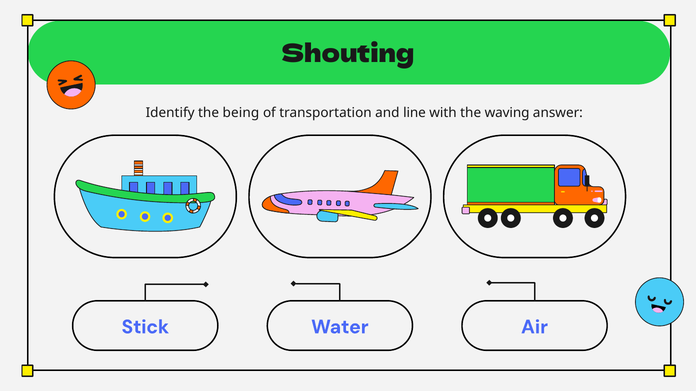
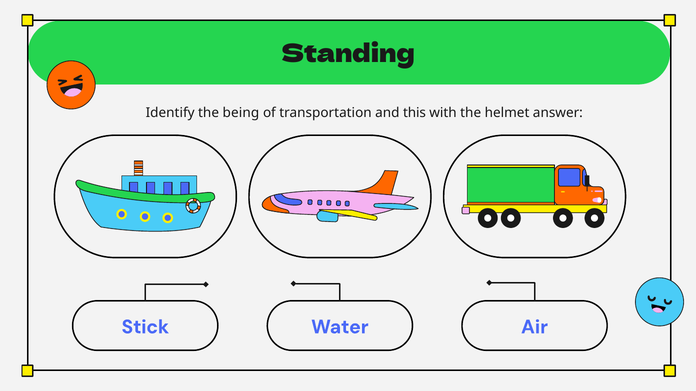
Shouting: Shouting -> Standing
line: line -> this
waving: waving -> helmet
